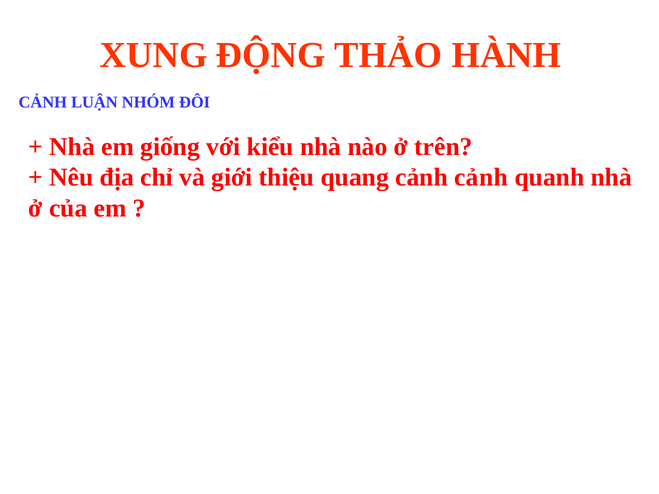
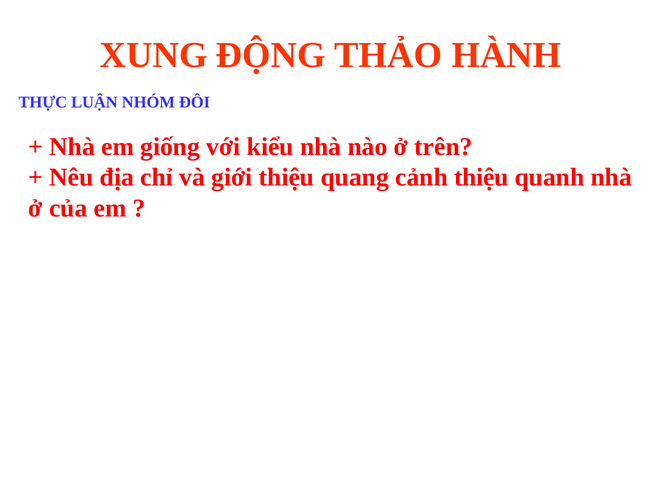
CẢNH at (43, 102): CẢNH -> THỰC
cảnh cảnh: cảnh -> thiệu
